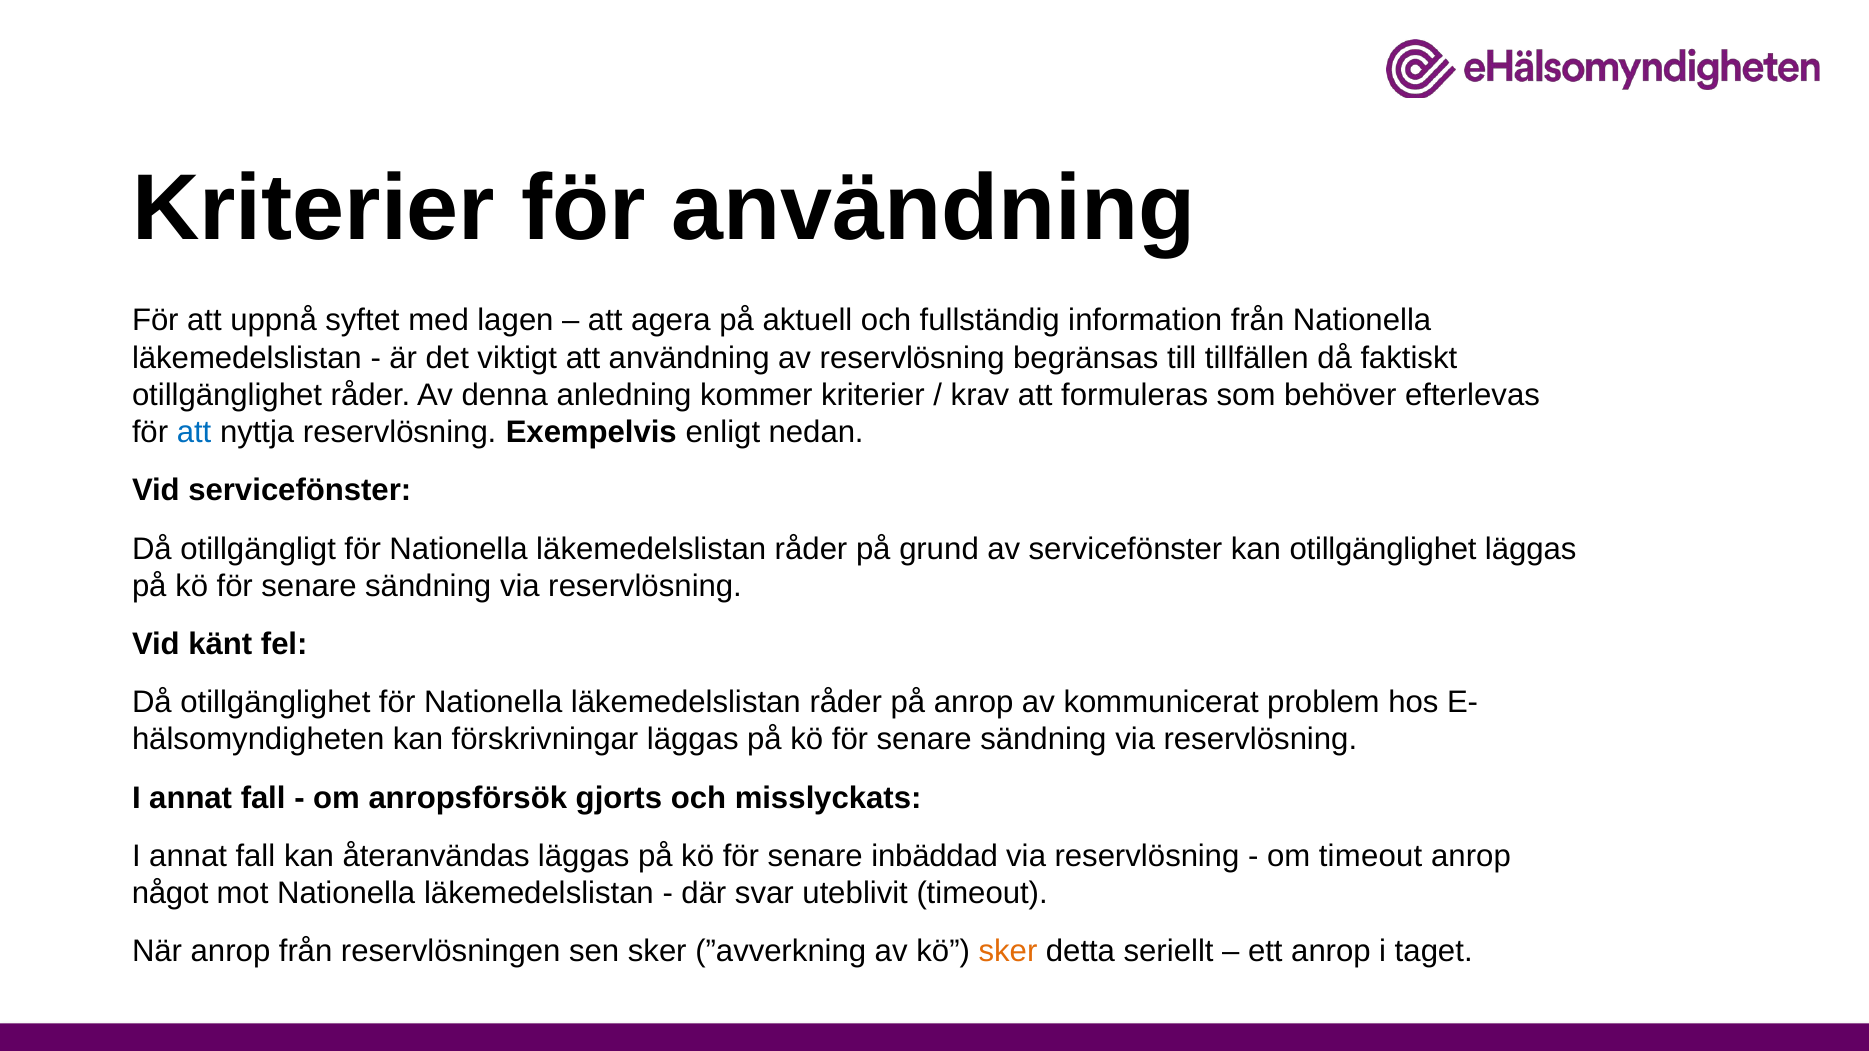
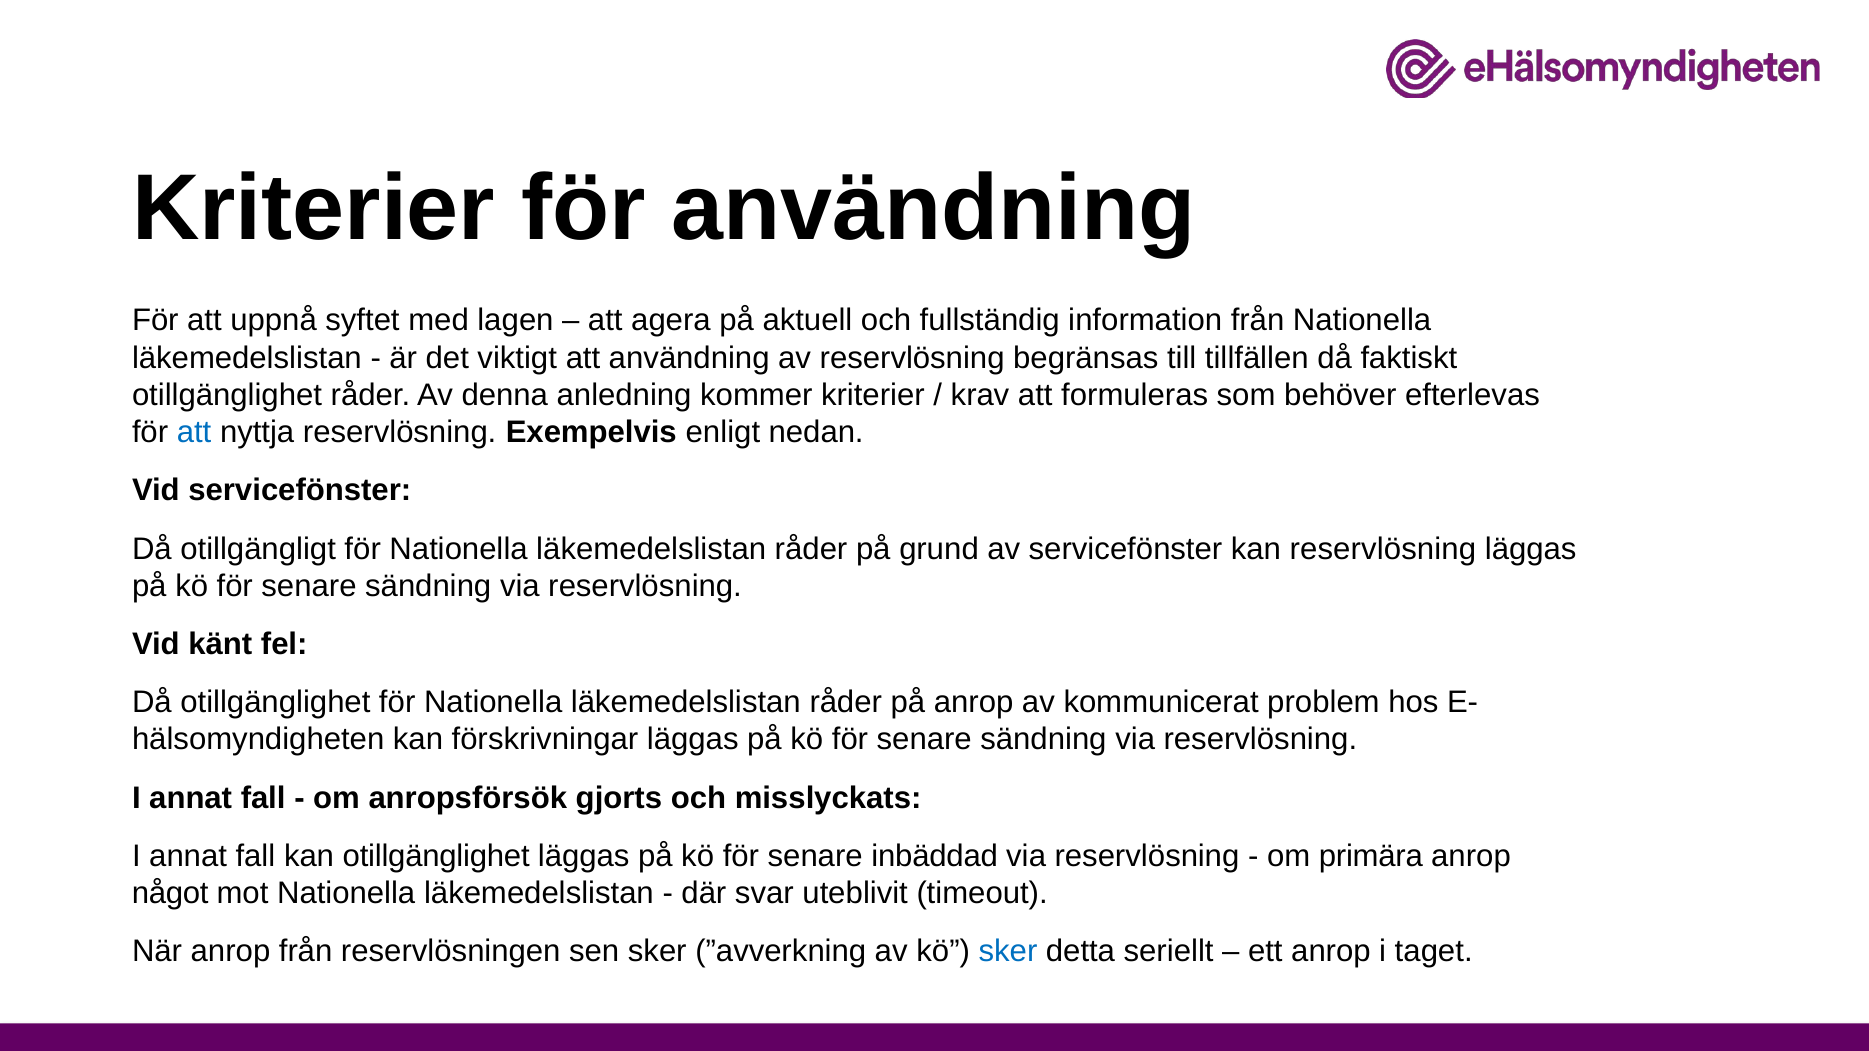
kan otillgänglighet: otillgänglighet -> reservlösning
kan återanvändas: återanvändas -> otillgänglighet
om timeout: timeout -> primära
sker at (1008, 952) colour: orange -> blue
